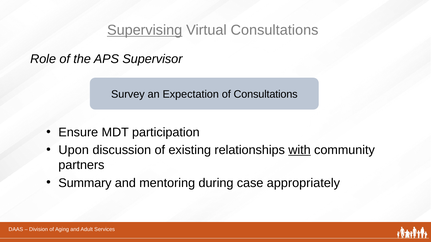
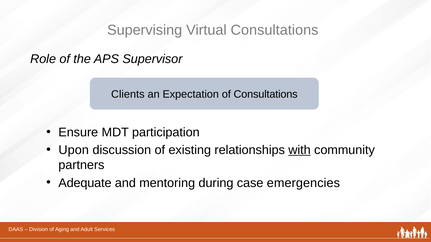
Supervising underline: present -> none
Survey: Survey -> Clients
Summary: Summary -> Adequate
appropriately: appropriately -> emergencies
